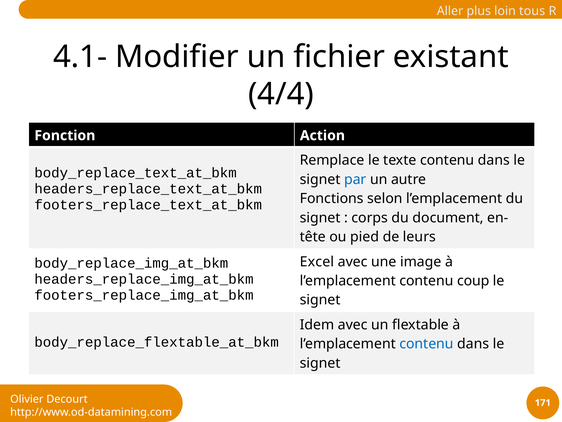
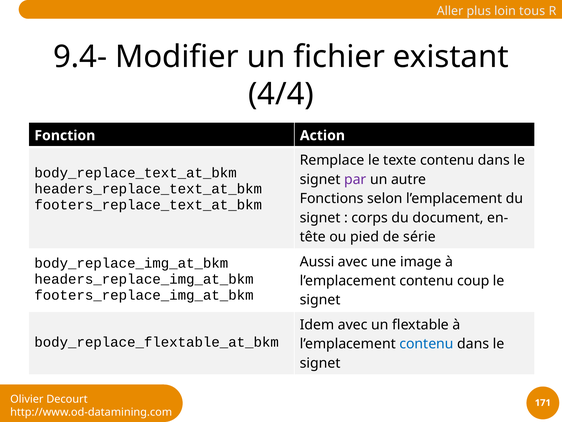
4.1-: 4.1- -> 9.4-
par colour: blue -> purple
leurs: leurs -> série
Excel: Excel -> Aussi
